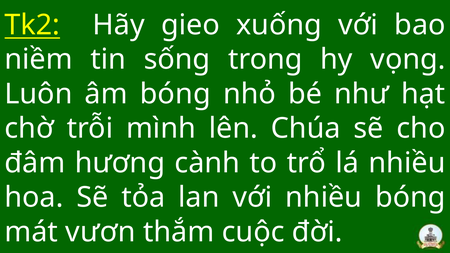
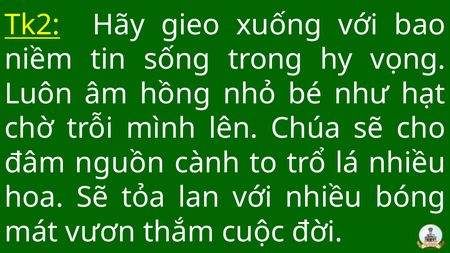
âm bóng: bóng -> hồng
hương: hương -> nguồn
